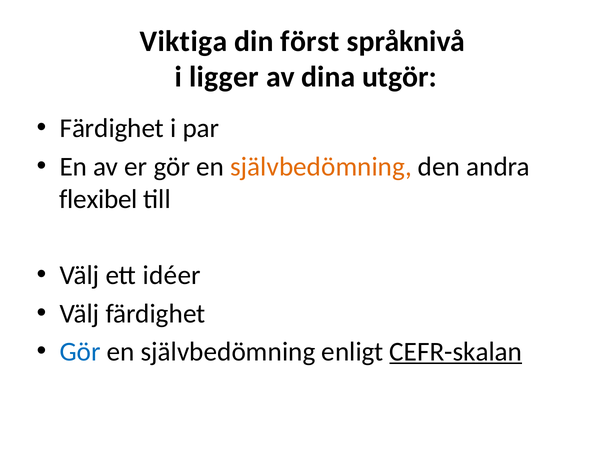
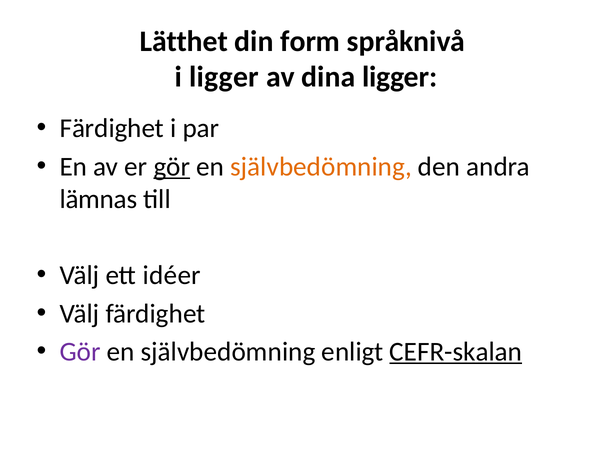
Viktiga: Viktiga -> Lätthet
först: först -> form
dina utgör: utgör -> ligger
gör at (172, 167) underline: none -> present
flexibel: flexibel -> lämnas
Gör at (80, 352) colour: blue -> purple
